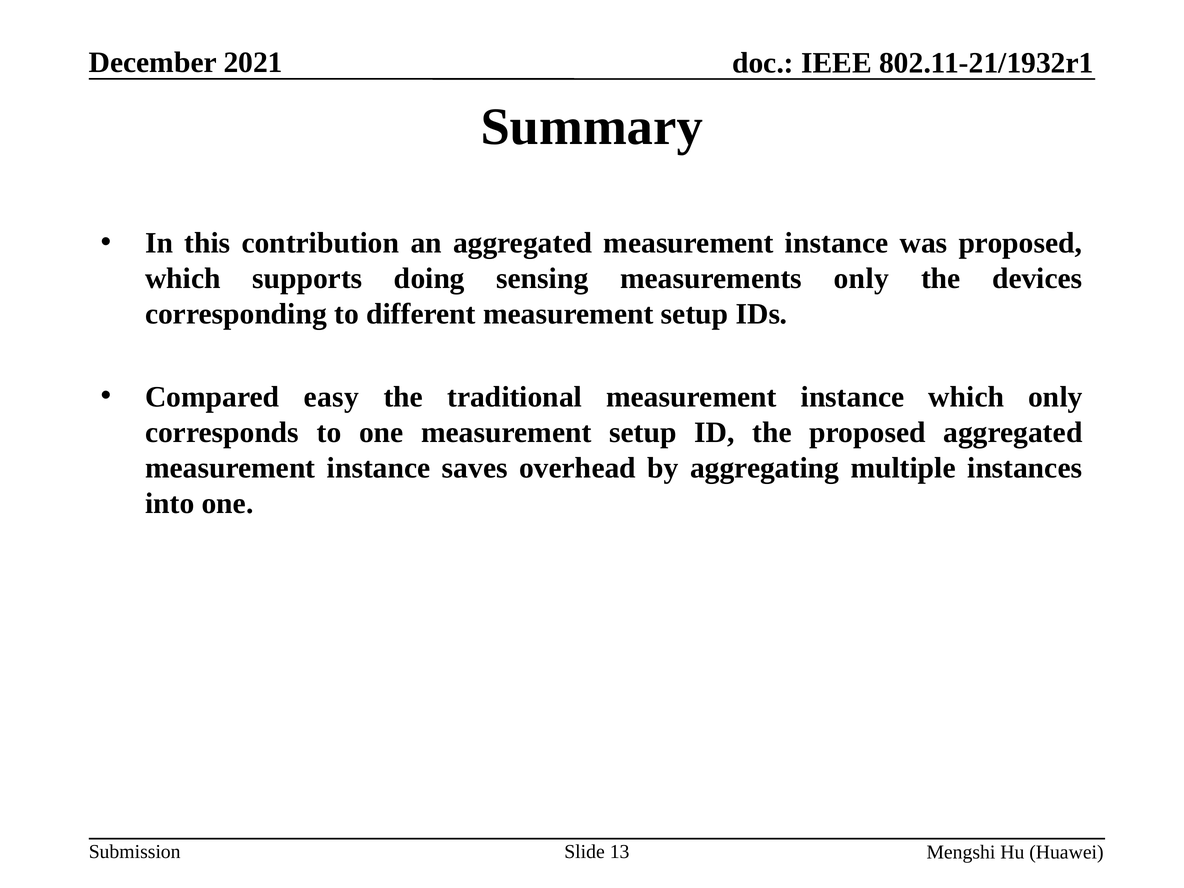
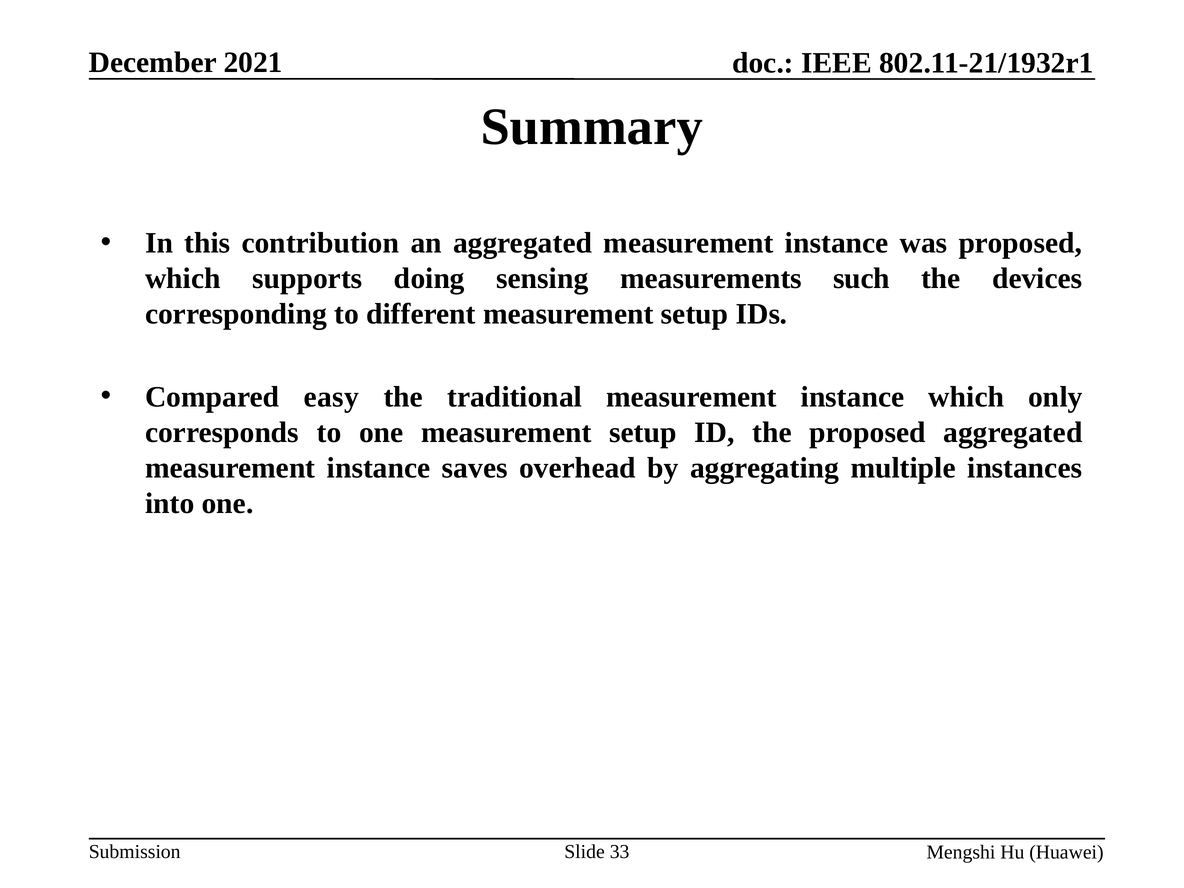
measurements only: only -> such
13: 13 -> 33
